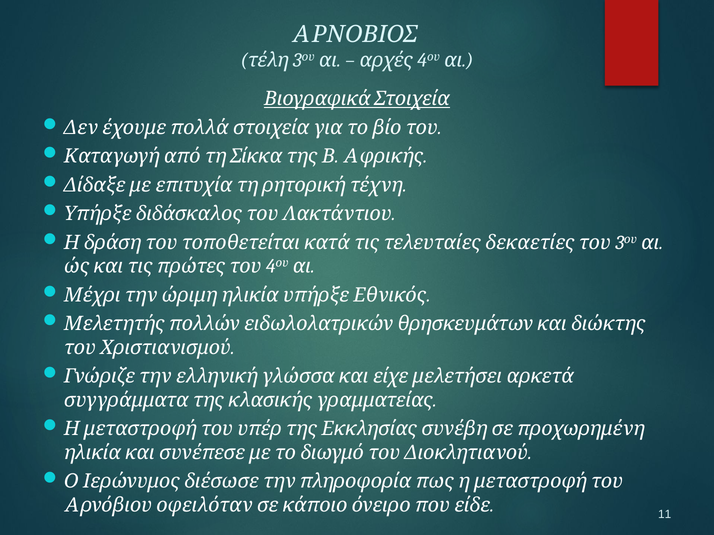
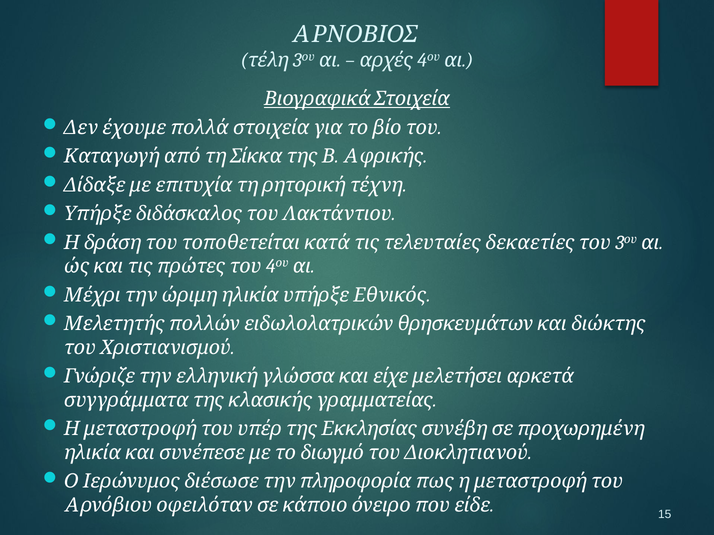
11: 11 -> 15
